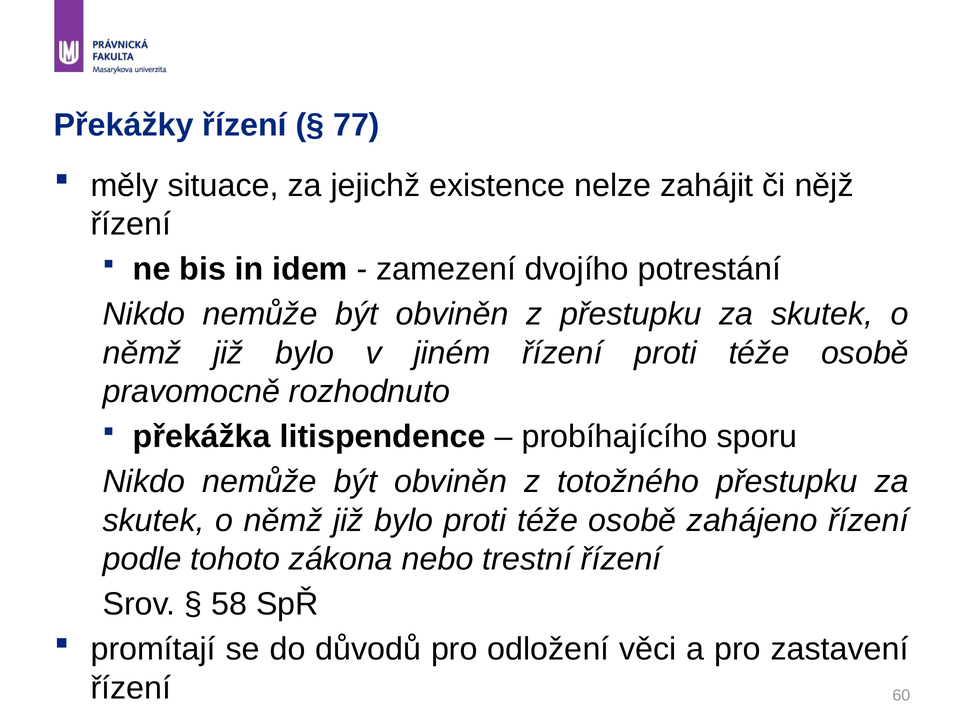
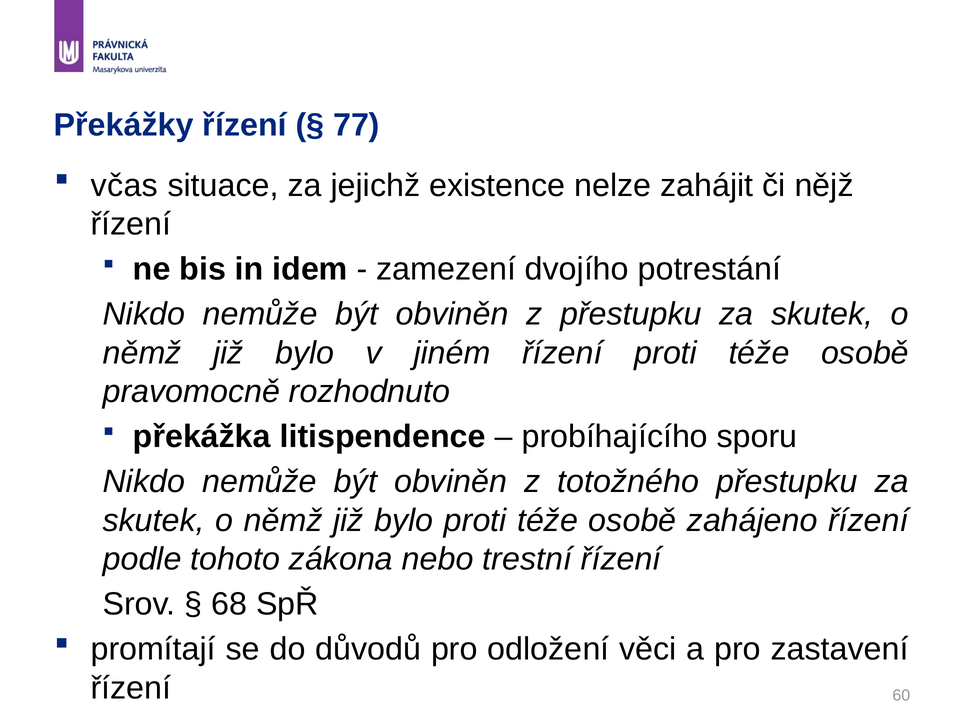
měly: měly -> včas
58: 58 -> 68
